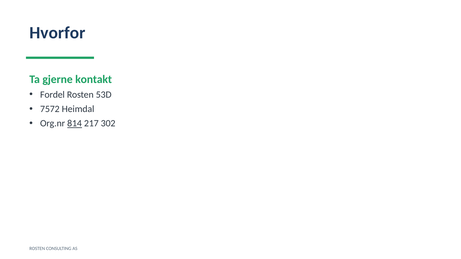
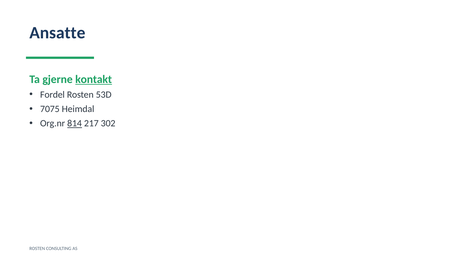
Hvorfor: Hvorfor -> Ansatte
kontakt underline: none -> present
7572: 7572 -> 7075
